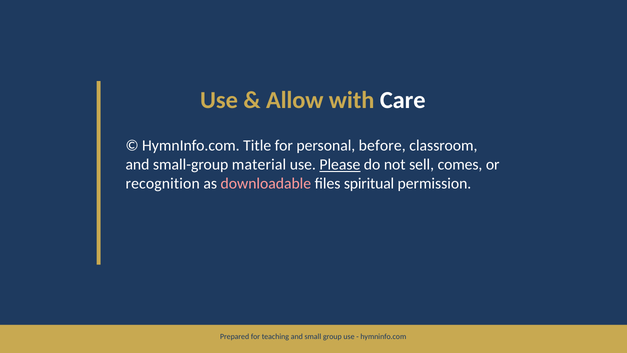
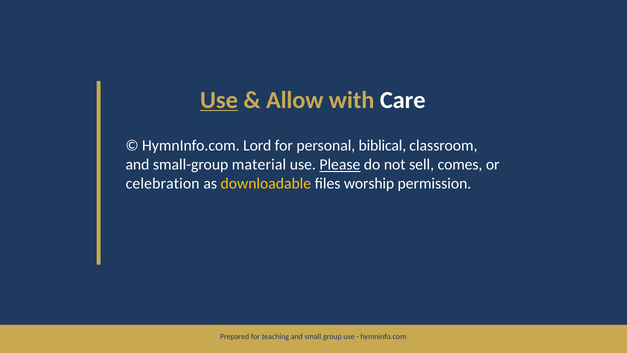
Use at (219, 100) underline: none -> present
Title: Title -> Lord
before: before -> biblical
recognition: recognition -> celebration
downloadable colour: pink -> yellow
spiritual: spiritual -> worship
